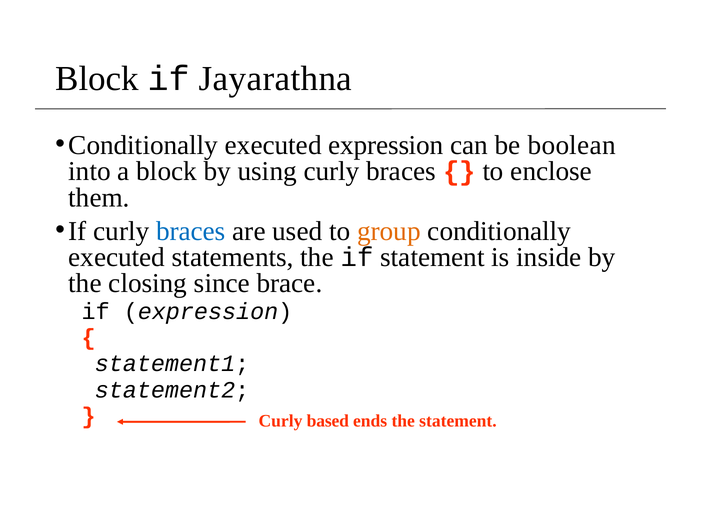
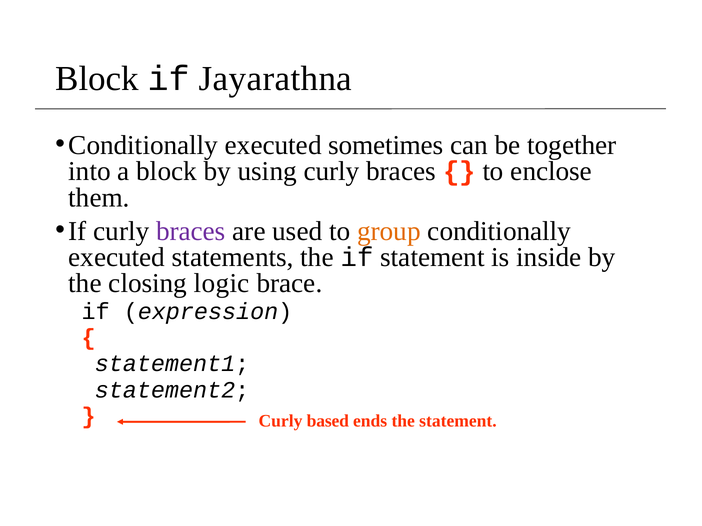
executed expression: expression -> sometimes
boolean: boolean -> together
braces at (191, 231) colour: blue -> purple
since: since -> logic
